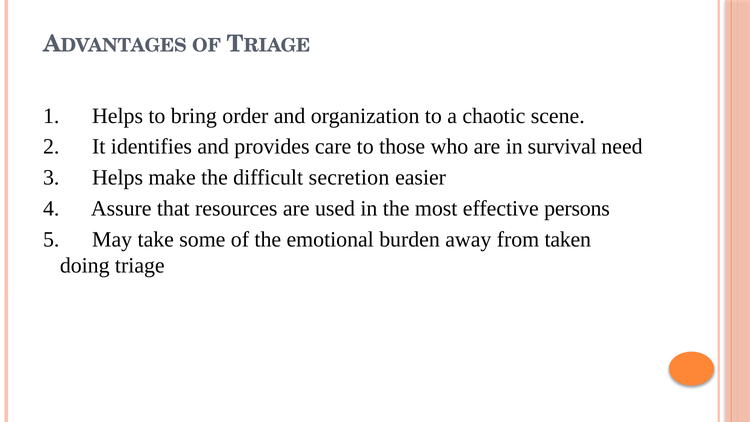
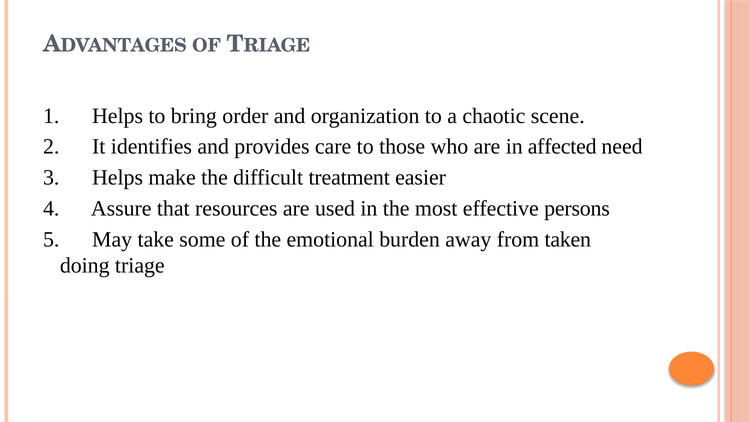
survival: survival -> affected
secretion: secretion -> treatment
